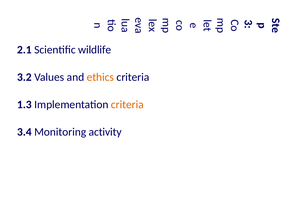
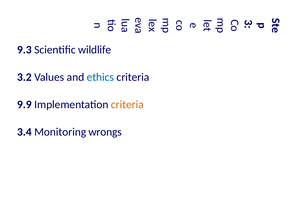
2.1: 2.1 -> 9.3
ethics colour: orange -> blue
1.3: 1.3 -> 9.9
activity: activity -> wrongs
